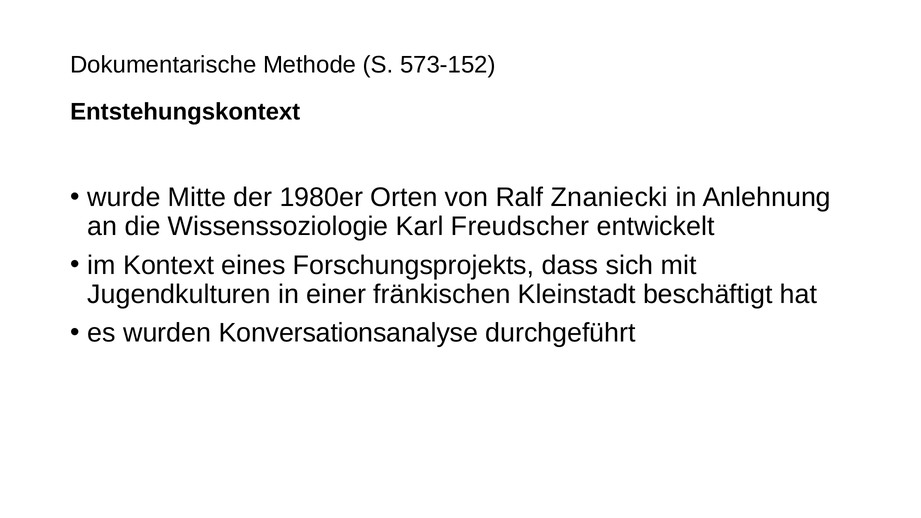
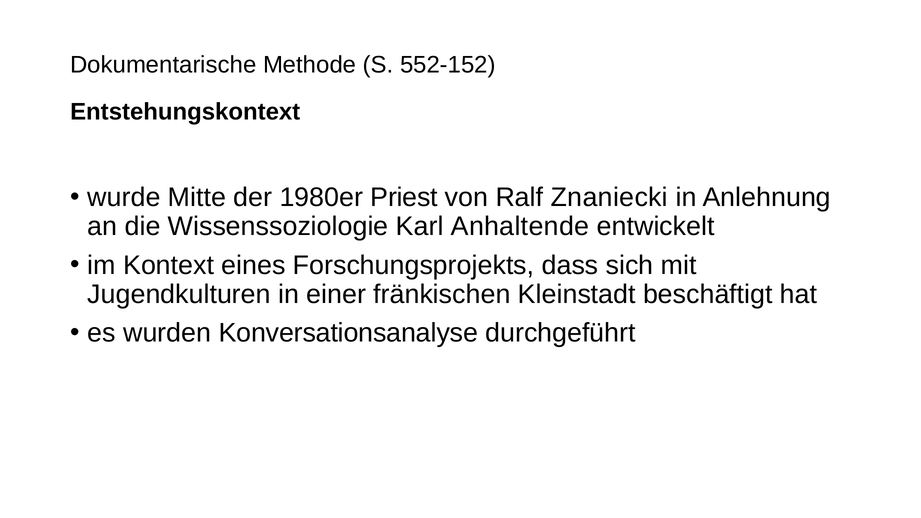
573-152: 573-152 -> 552-152
Orten: Orten -> Priest
Freudscher: Freudscher -> Anhaltende
